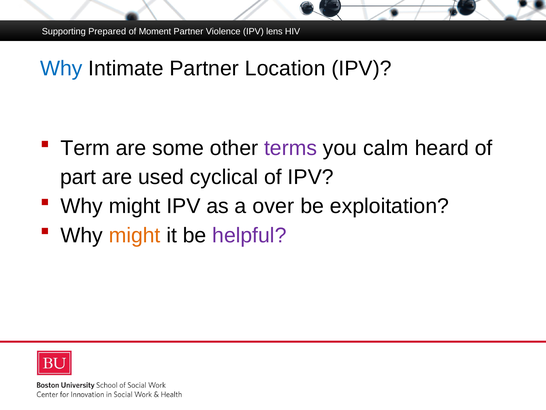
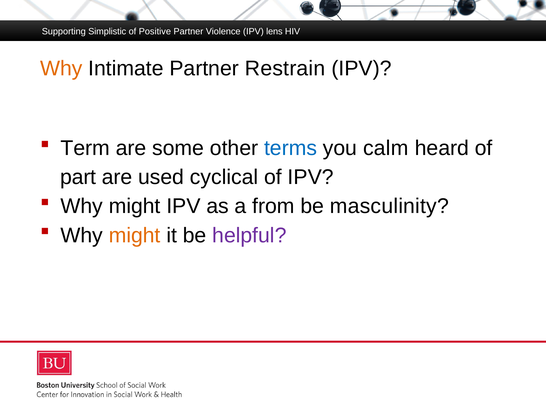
Prepared: Prepared -> Simplistic
Moment: Moment -> Positive
Why at (61, 68) colour: blue -> orange
Location: Location -> Restrain
terms colour: purple -> blue
over: over -> from
exploitation: exploitation -> masculinity
